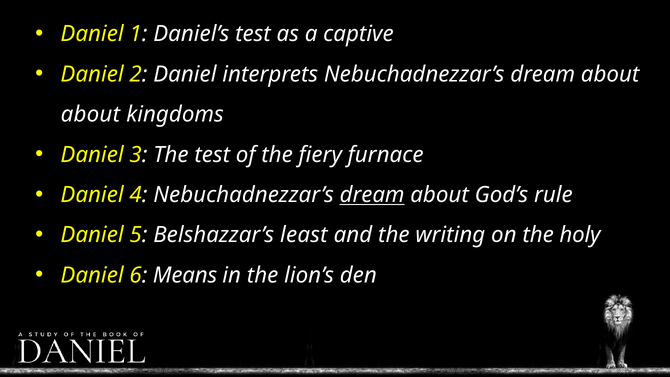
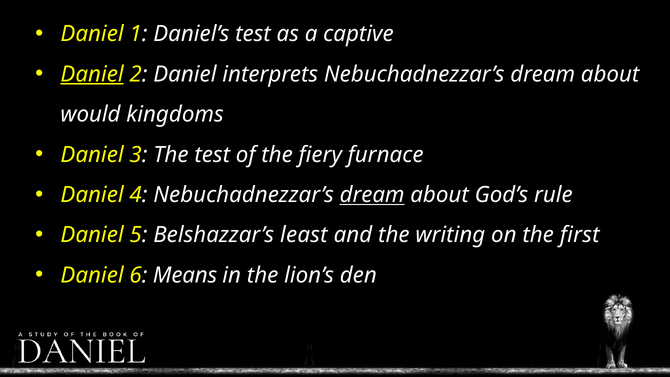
Daniel at (92, 74) underline: none -> present
about at (90, 114): about -> would
holy: holy -> first
